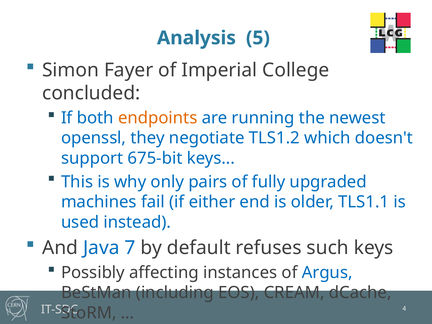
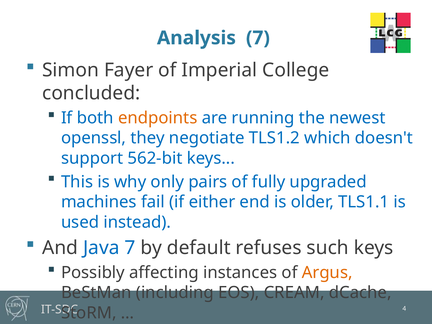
Analysis 5: 5 -> 7
675-bit: 675-bit -> 562-bit
Argus colour: blue -> orange
